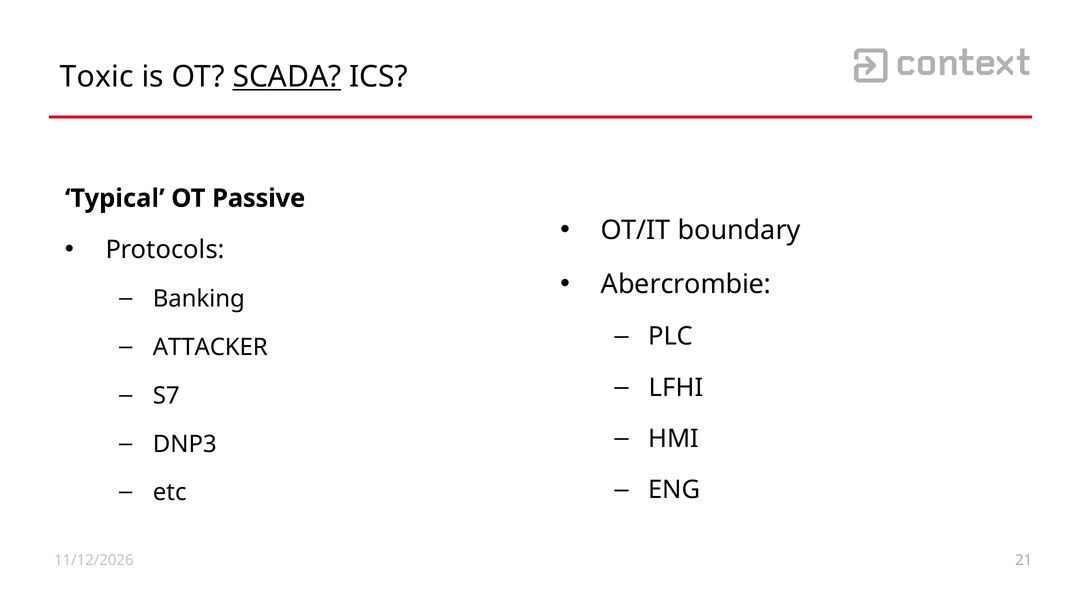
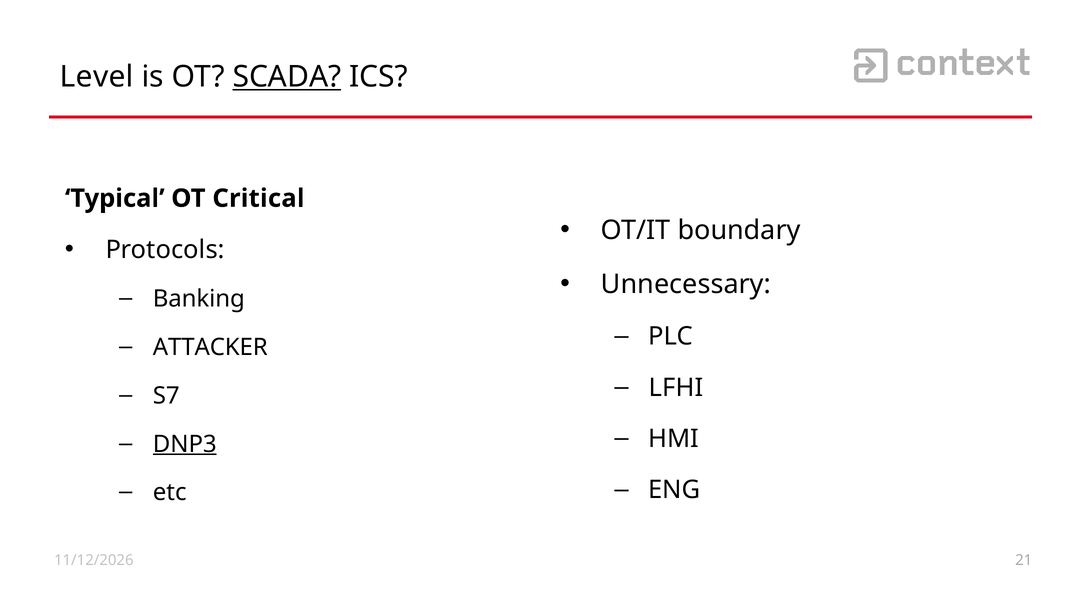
Toxic: Toxic -> Level
Passive: Passive -> Critical
Abercrombie: Abercrombie -> Unnecessary
DNP3 underline: none -> present
